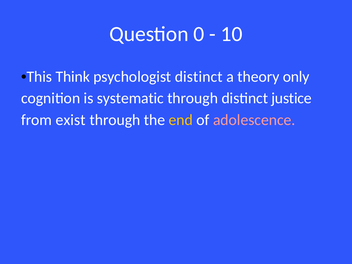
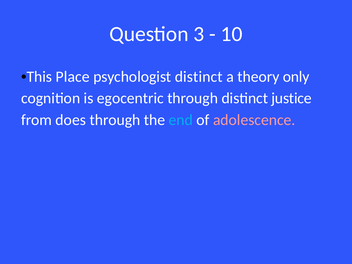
0: 0 -> 3
Think: Think -> Place
systematic: systematic -> egocentric
exist: exist -> does
end colour: yellow -> light blue
